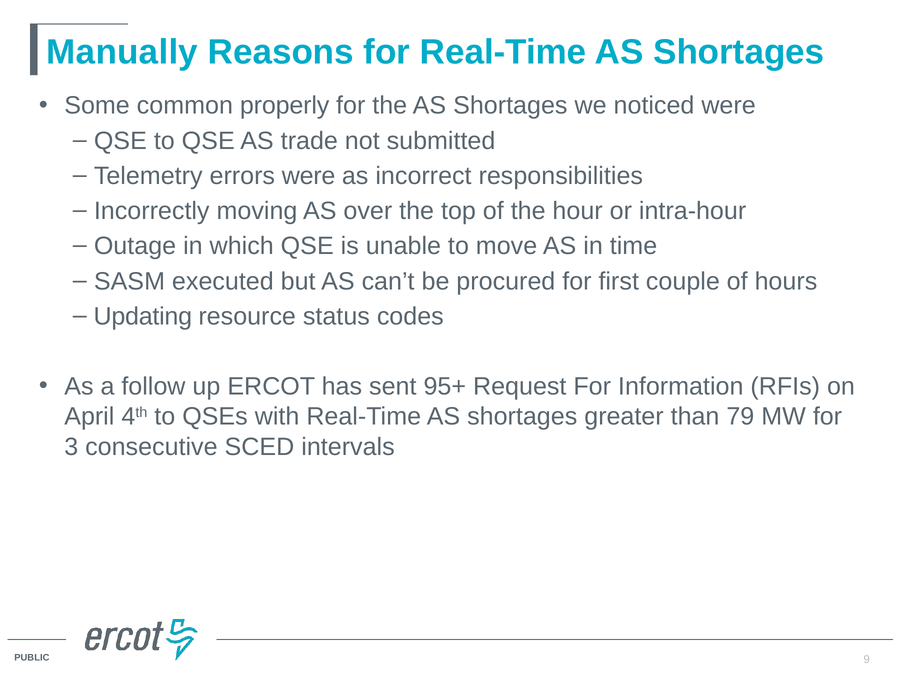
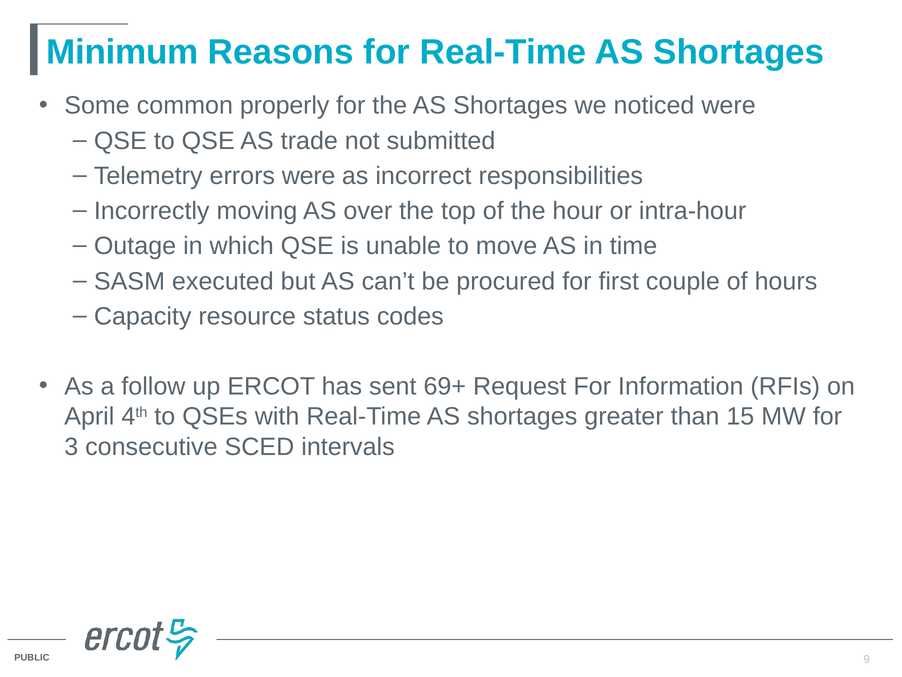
Manually: Manually -> Minimum
Updating: Updating -> Capacity
95+: 95+ -> 69+
79: 79 -> 15
